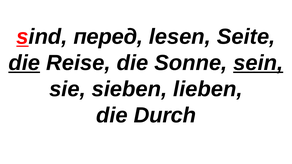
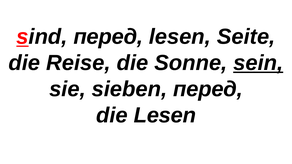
die at (24, 63) underline: present -> none
sieben lieben: lieben -> перед
die Durch: Durch -> Lesen
